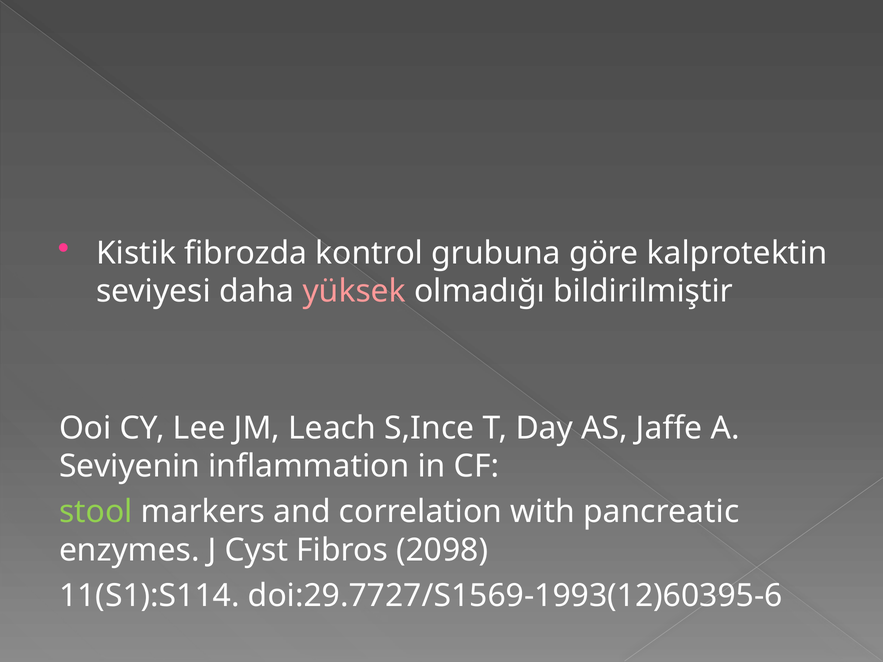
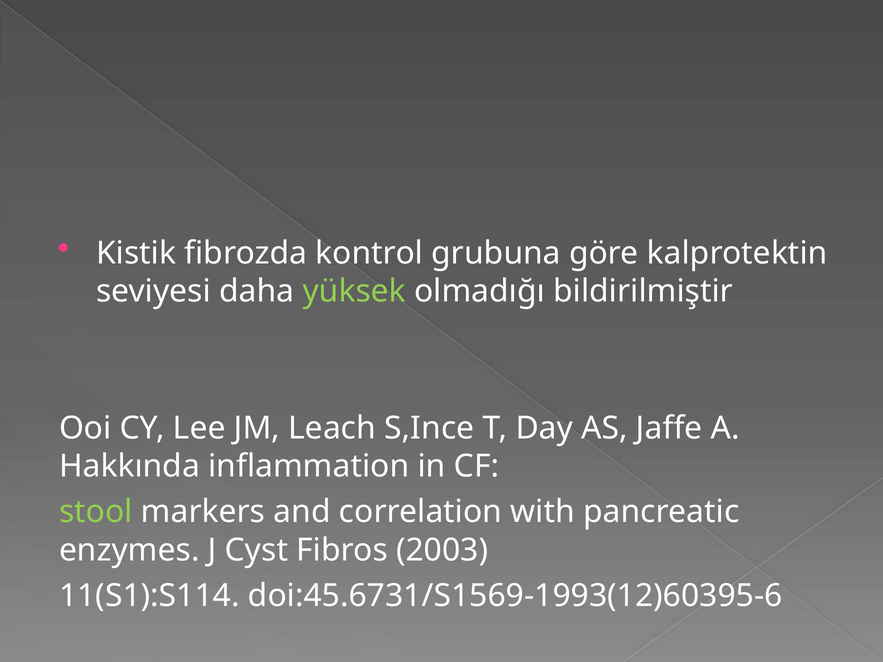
yüksek colour: pink -> light green
Seviyenin: Seviyenin -> Hakkında
2098: 2098 -> 2003
doi:29.7727/S1569-1993(12)60395-6: doi:29.7727/S1569-1993(12)60395-6 -> doi:45.6731/S1569-1993(12)60395-6
